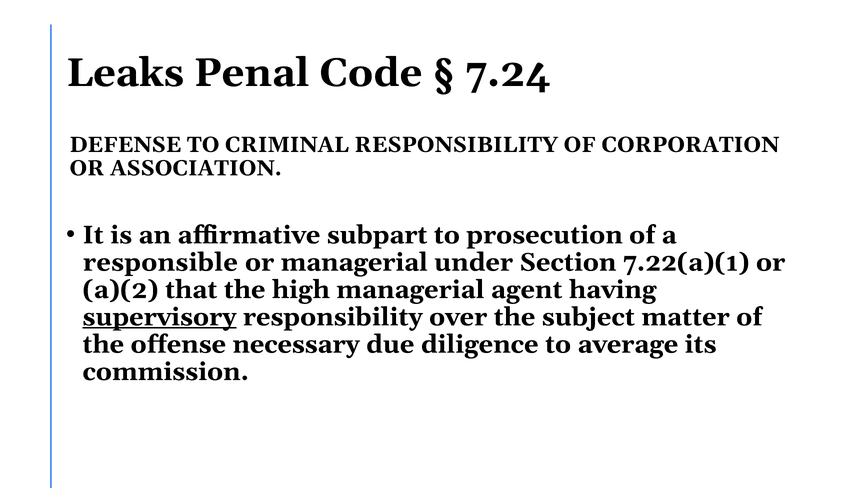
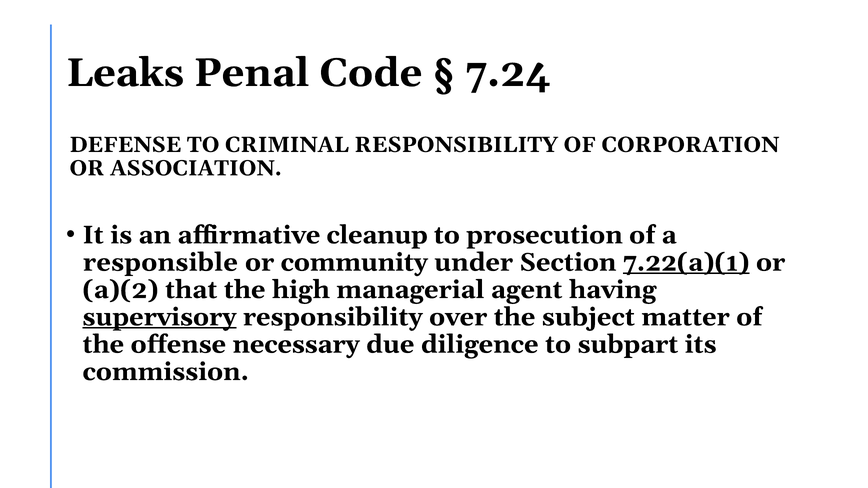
subpart: subpart -> cleanup
or managerial: managerial -> community
7.22(a)(1 underline: none -> present
average: average -> subpart
